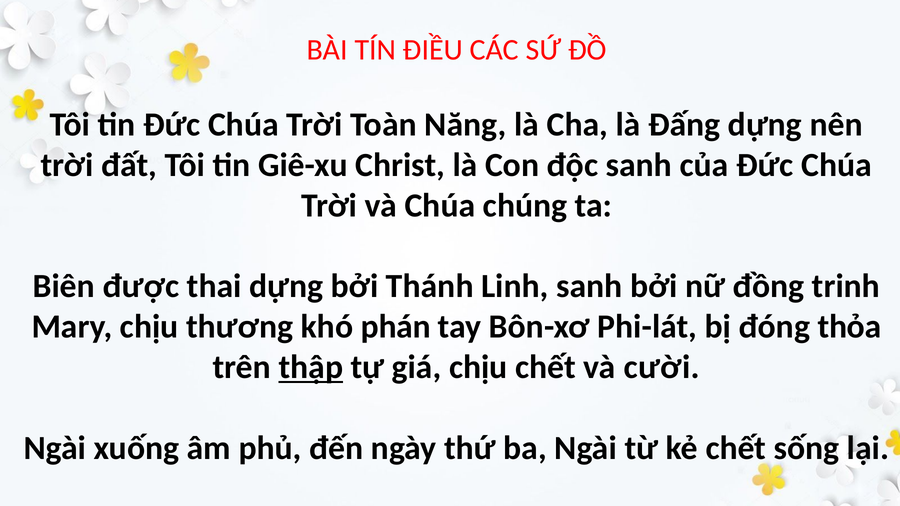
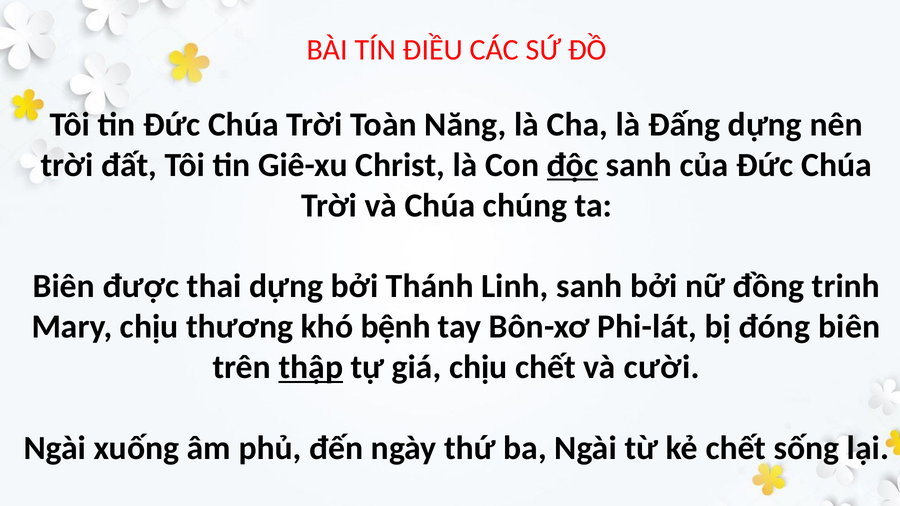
độc underline: none -> present
phán: phán -> bệnh
đóng thỏa: thỏa -> biên
